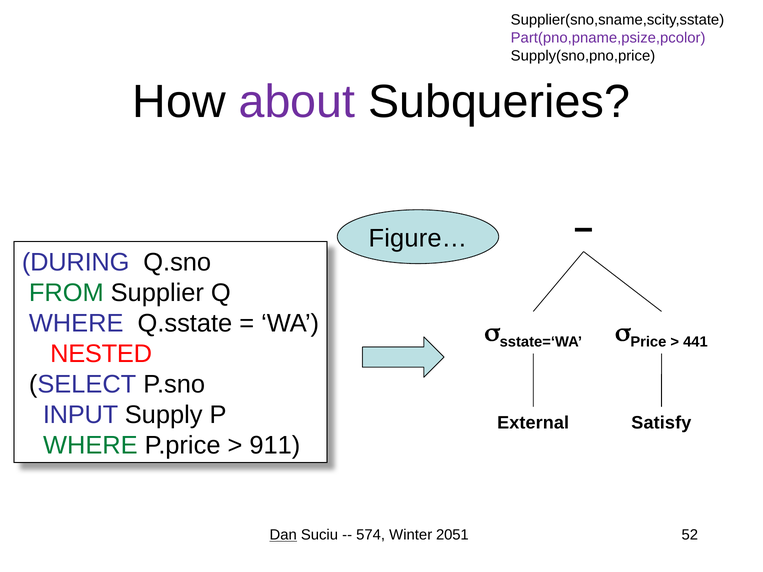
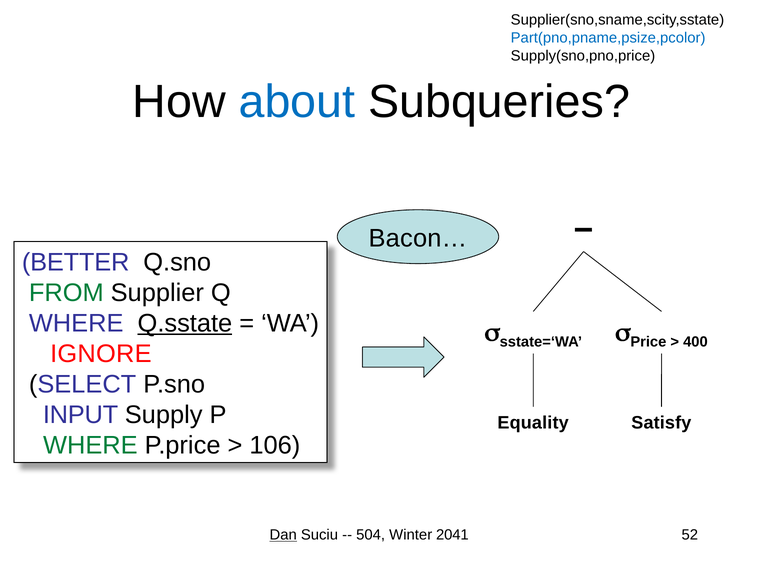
Part(pno,pname,psize,pcolor colour: purple -> blue
about colour: purple -> blue
Figure…: Figure… -> Bacon…
DURING: DURING -> BETTER
Q.sstate underline: none -> present
441: 441 -> 400
NESTED: NESTED -> IGNORE
External: External -> Equality
911: 911 -> 106
574: 574 -> 504
2051: 2051 -> 2041
